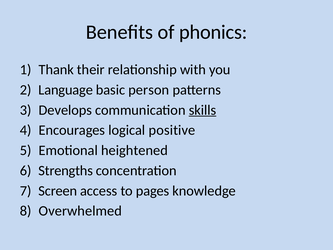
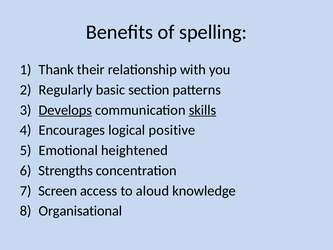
phonics: phonics -> spelling
Language: Language -> Regularly
person: person -> section
Develops underline: none -> present
pages: pages -> aloud
Overwhelmed: Overwhelmed -> Organisational
